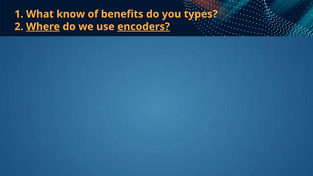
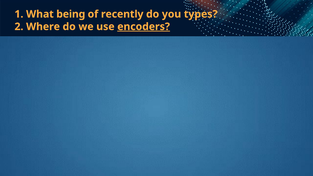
know: know -> being
benefits: benefits -> recently
Where underline: present -> none
